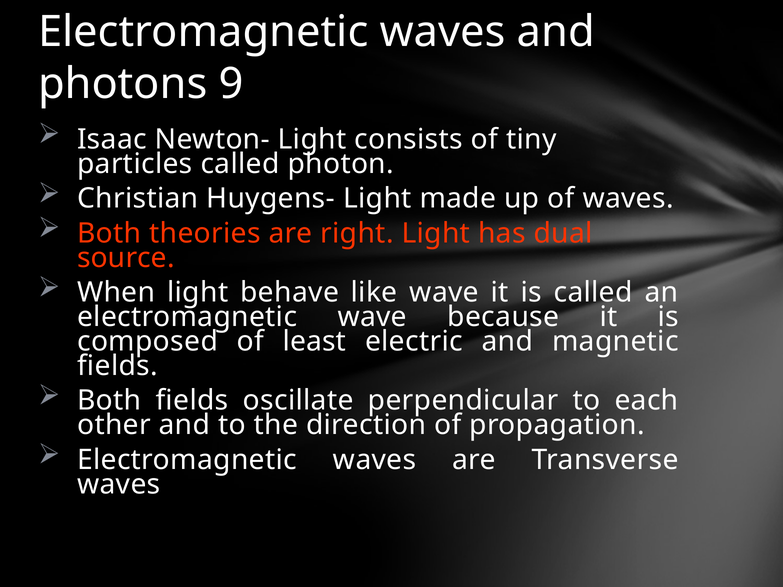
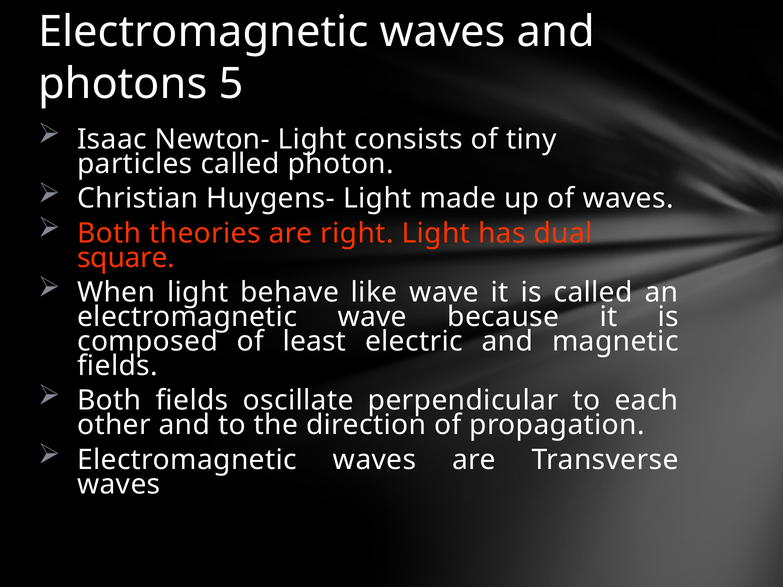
9: 9 -> 5
source: source -> square
